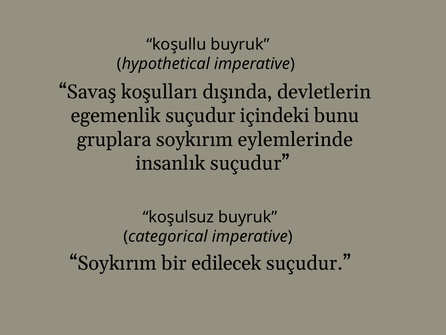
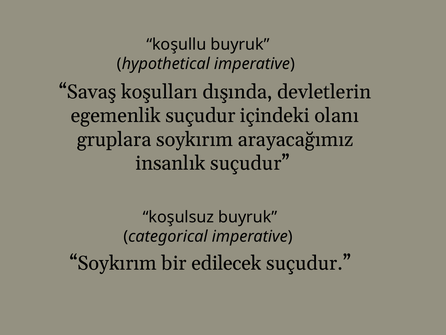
bunu: bunu -> olanı
eylemlerinde: eylemlerinde -> arayacağımız
